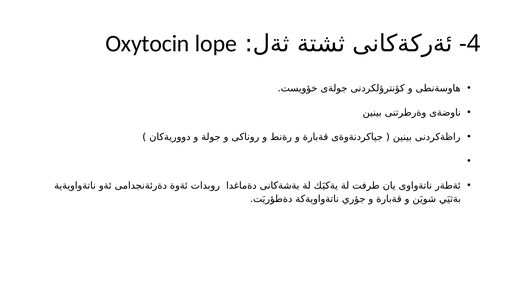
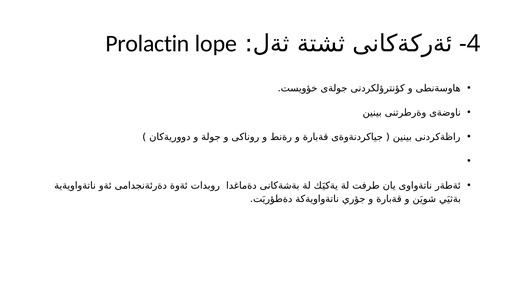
Oxytocin: Oxytocin -> Prolactin
